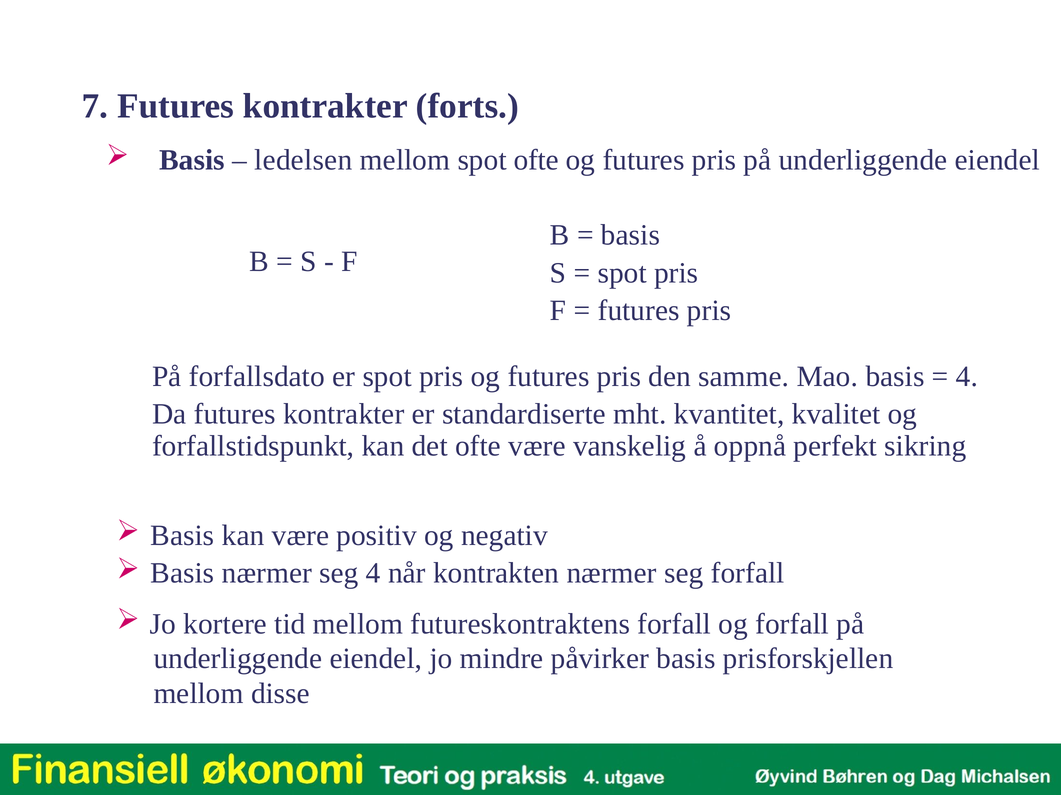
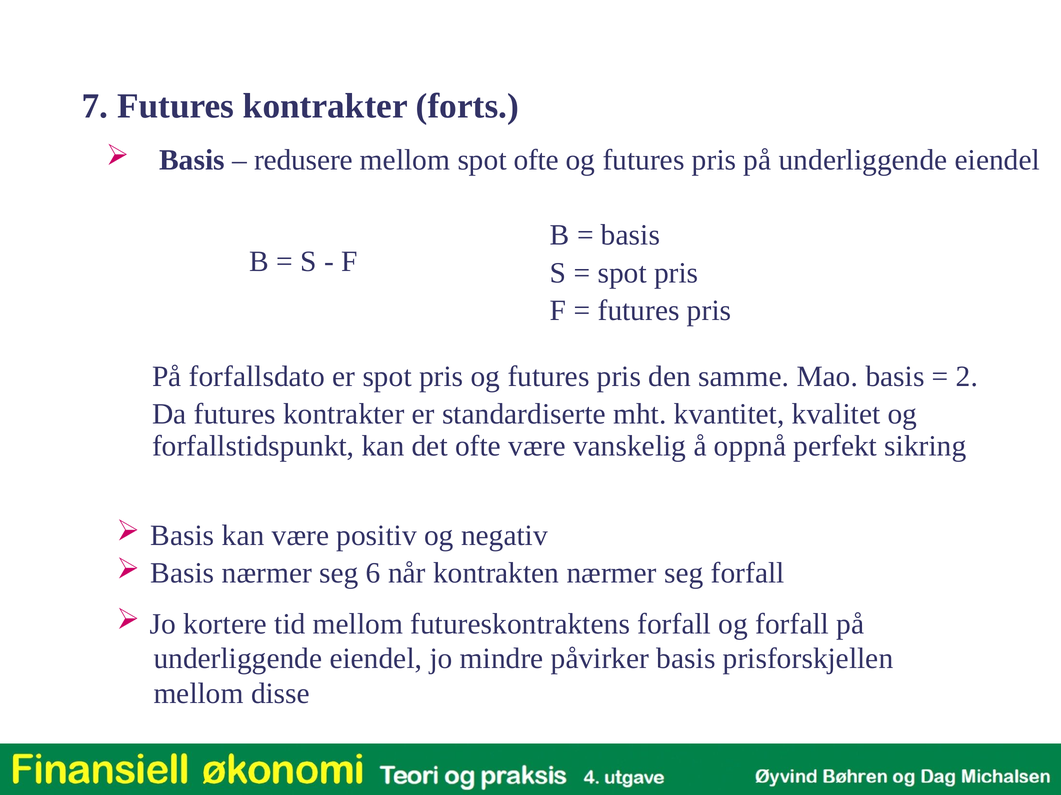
ledelsen: ledelsen -> redusere
4 at (967, 377): 4 -> 2
seg 4: 4 -> 6
